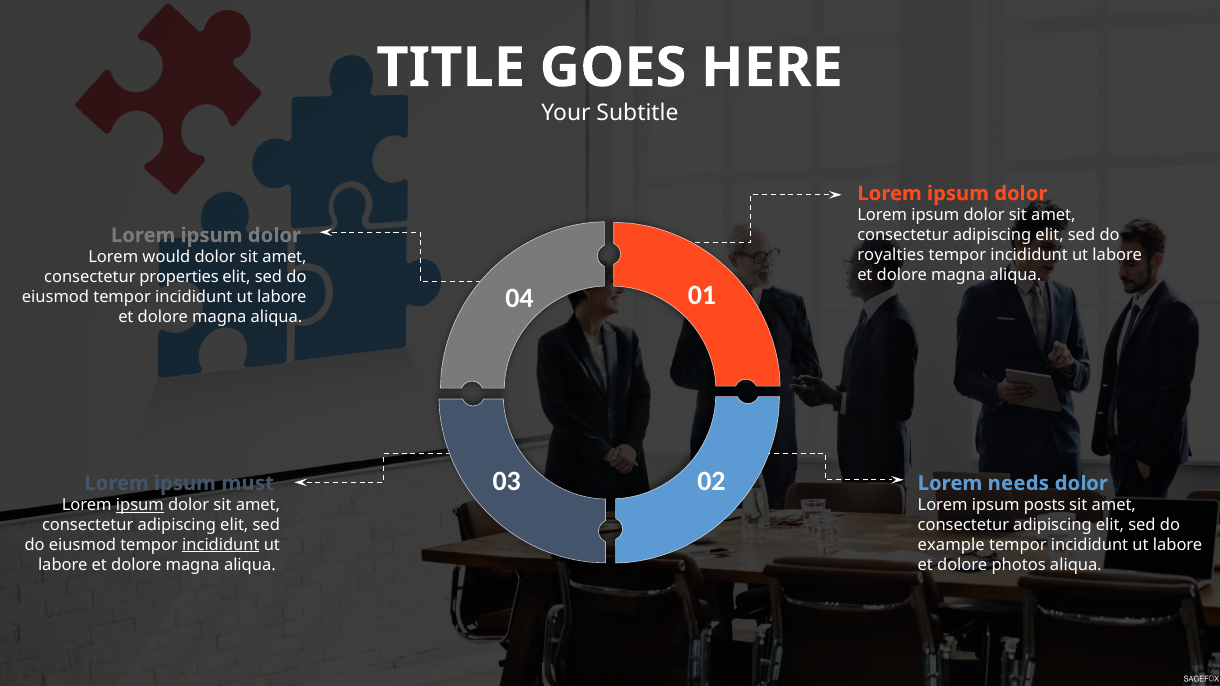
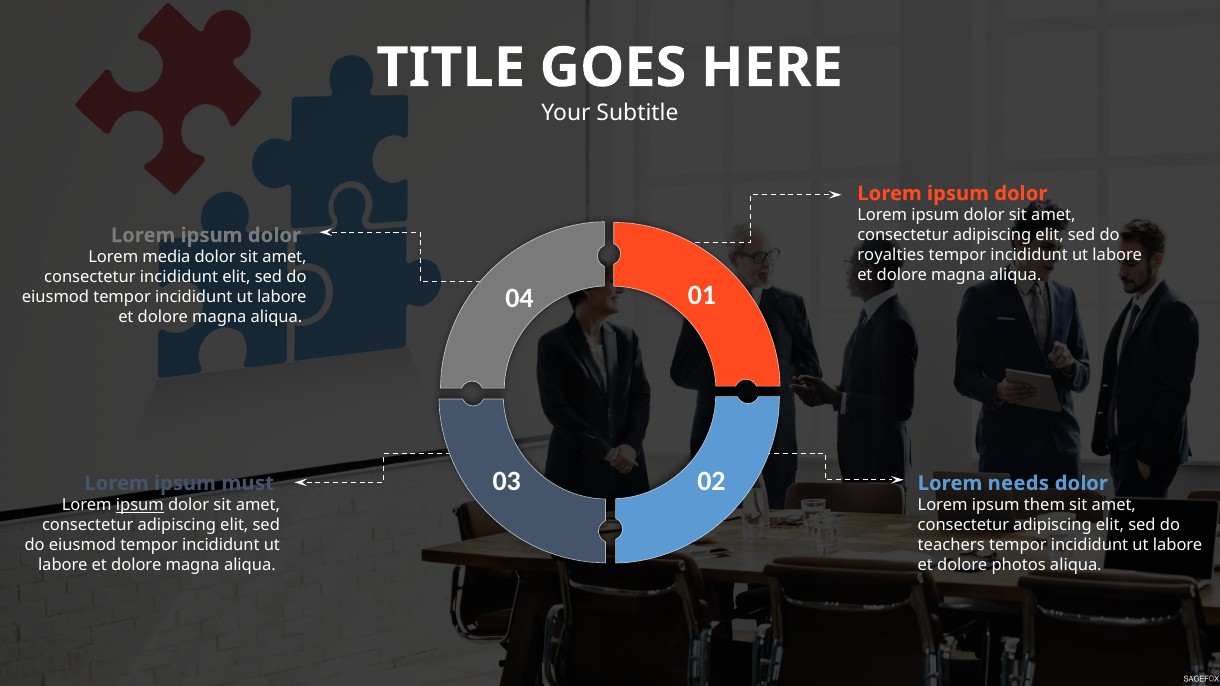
would: would -> media
consectetur properties: properties -> incididunt
posts: posts -> them
incididunt at (221, 545) underline: present -> none
example: example -> teachers
